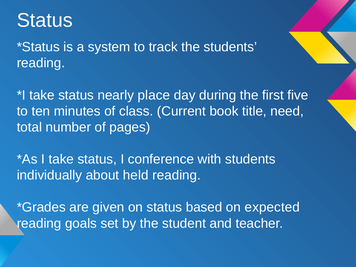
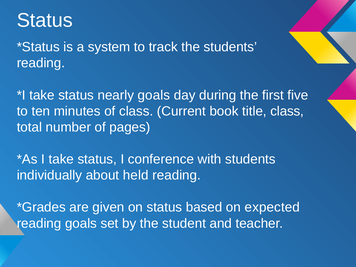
nearly place: place -> goals
title need: need -> class
